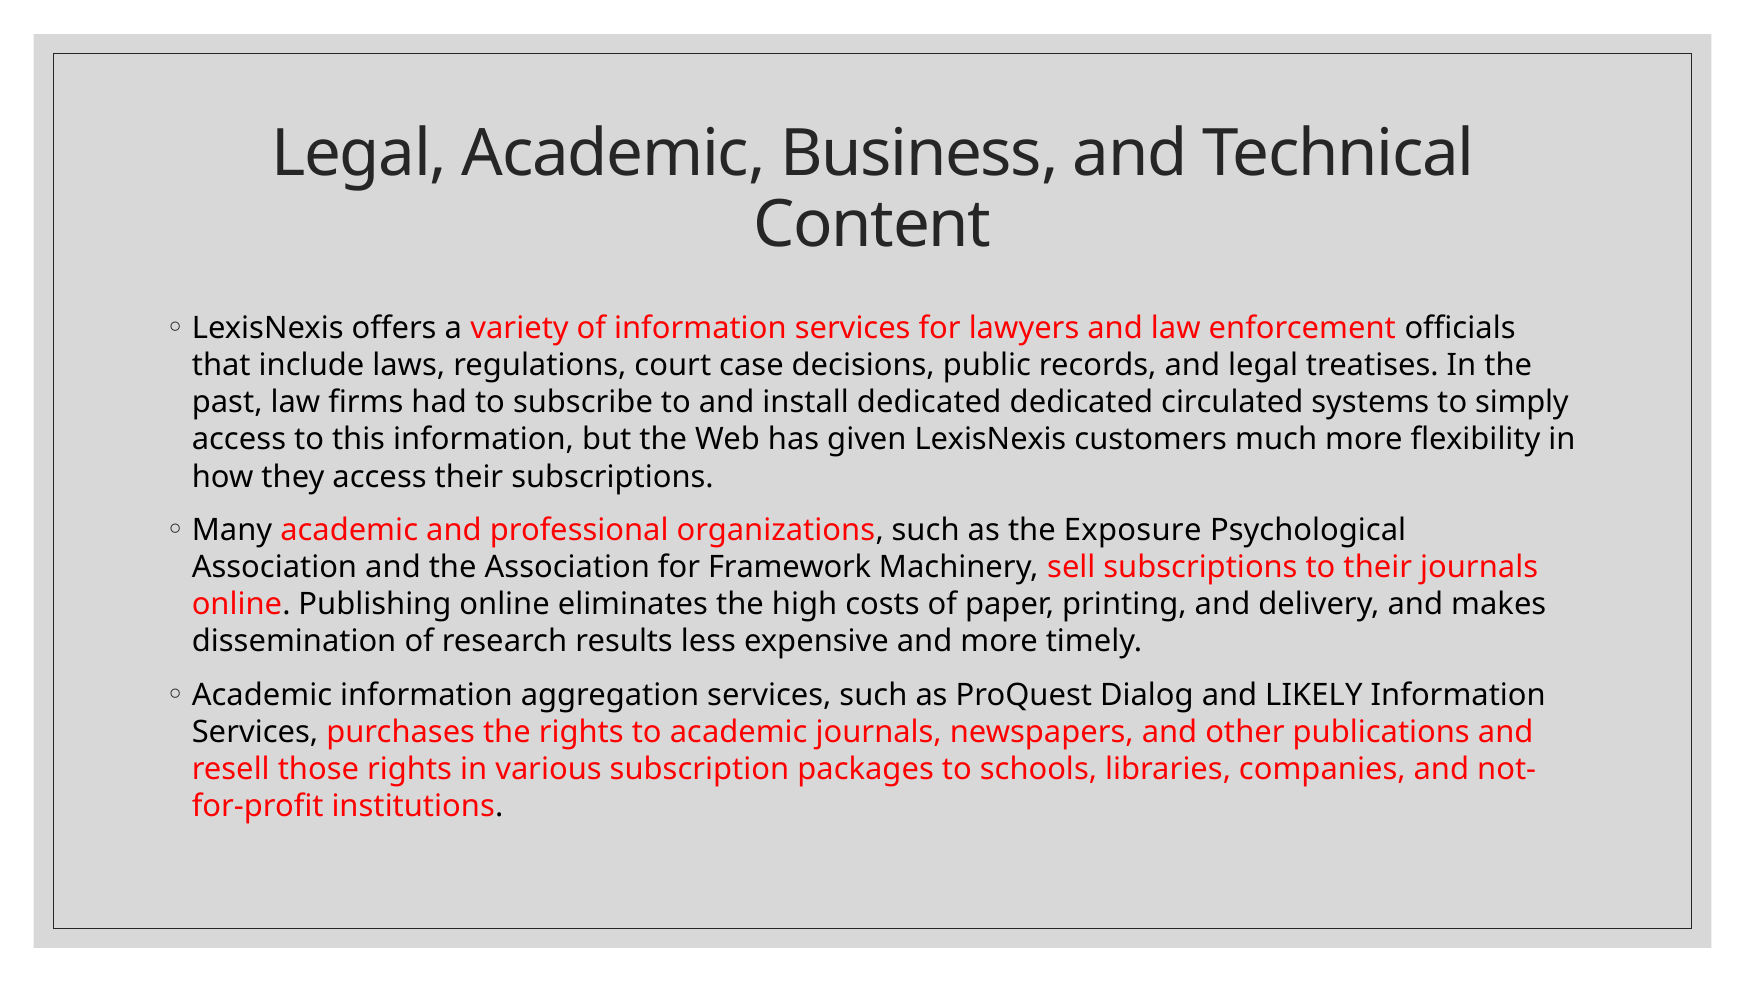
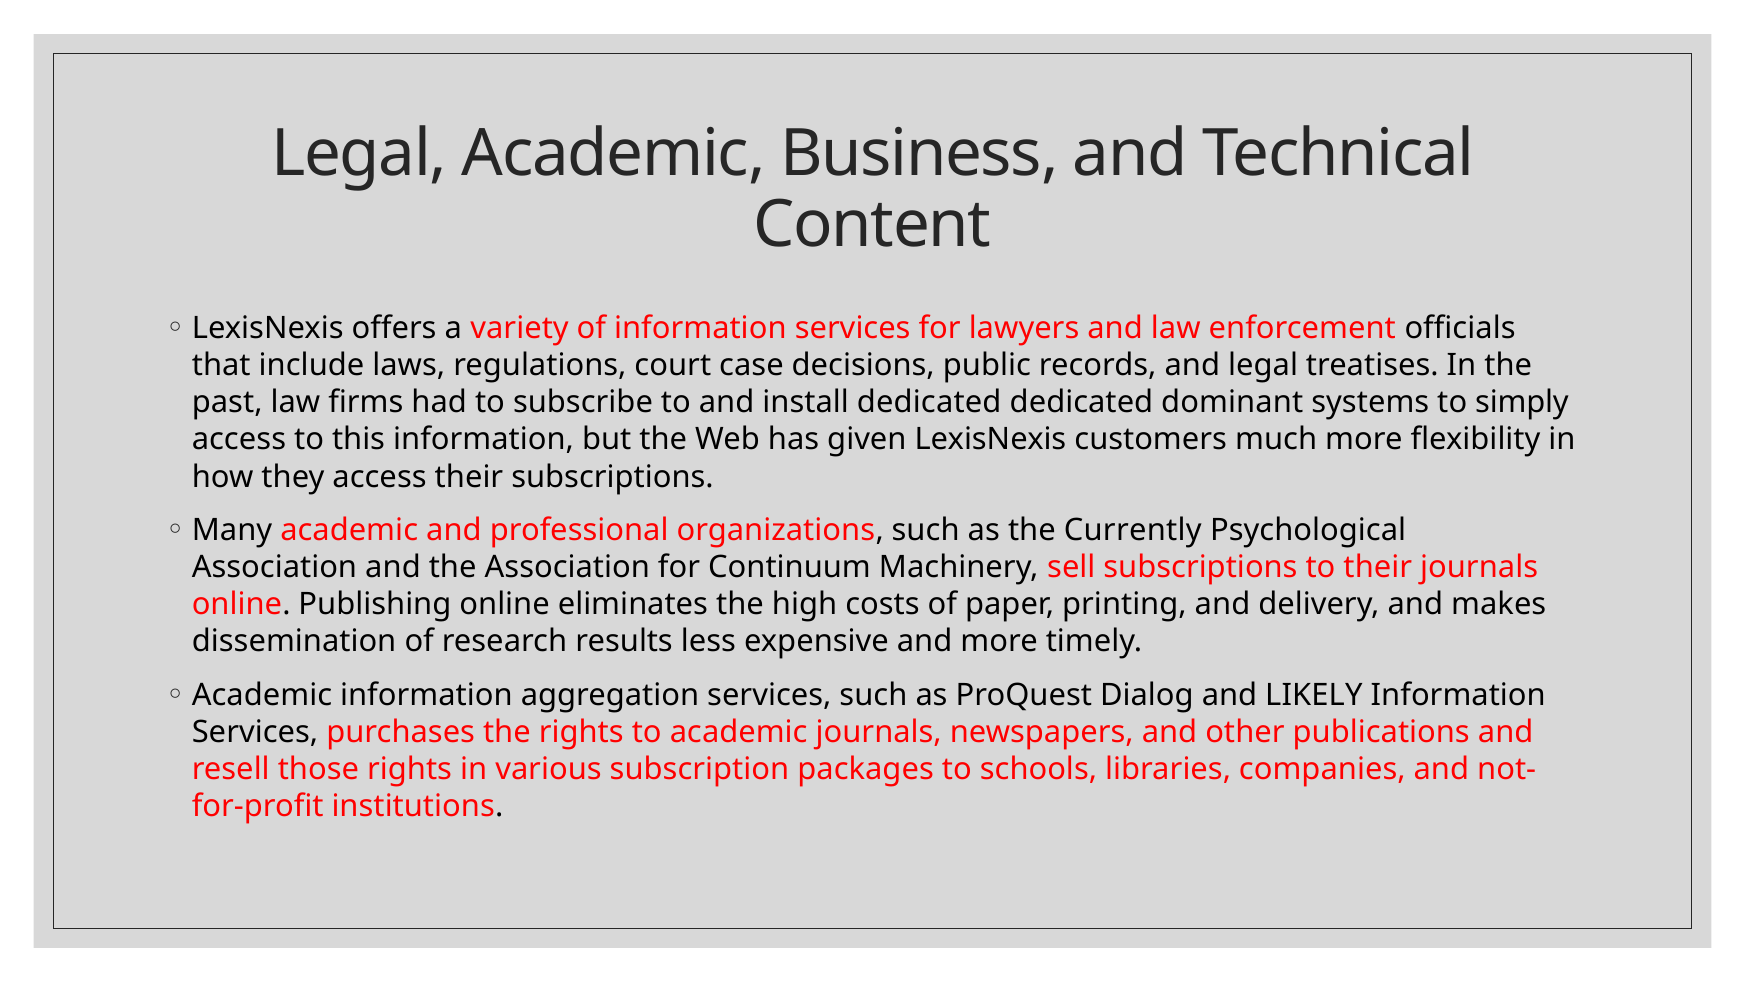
circulated: circulated -> dominant
Exposure: Exposure -> Currently
Framework: Framework -> Continuum
